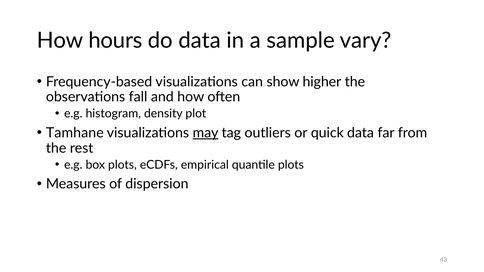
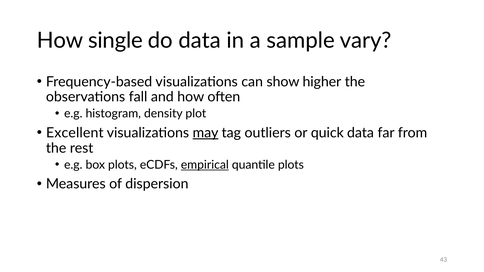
hours: hours -> single
Tamhane: Tamhane -> Excellent
empirical underline: none -> present
